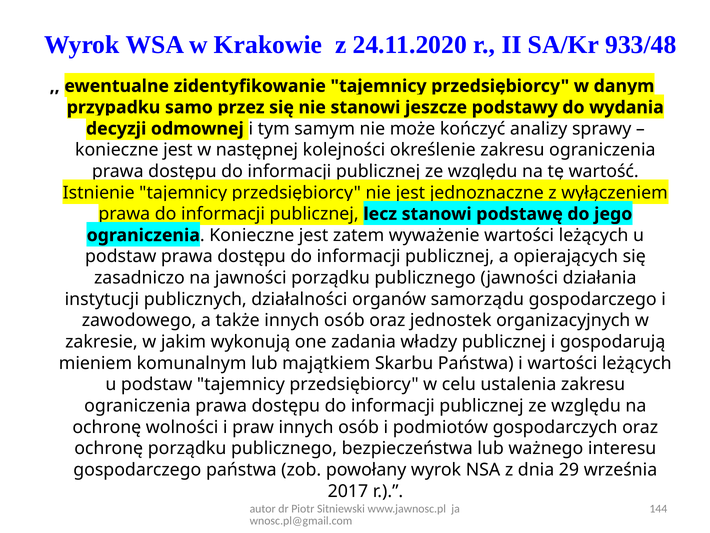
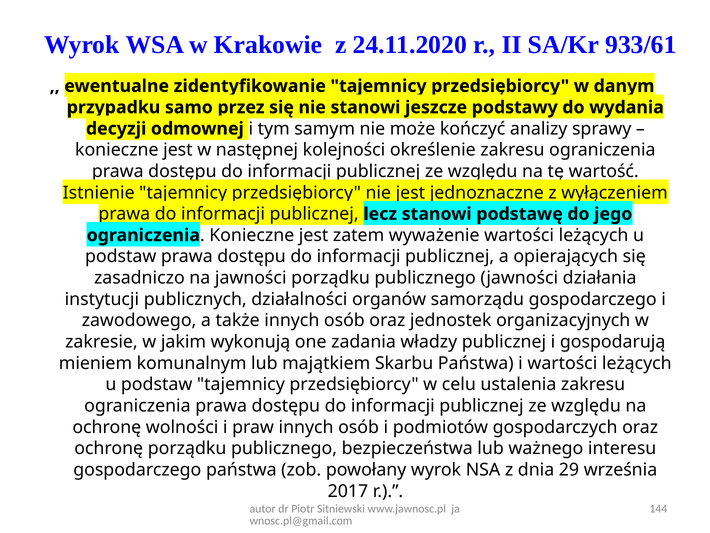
933/48: 933/48 -> 933/61
